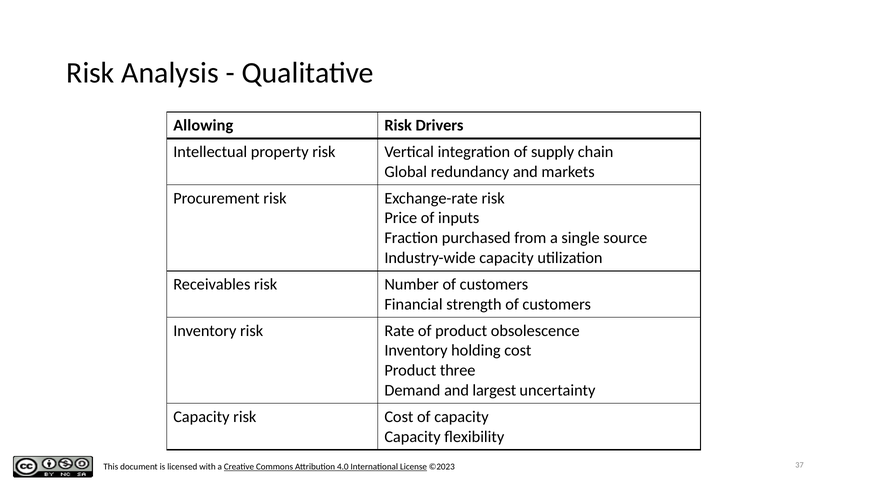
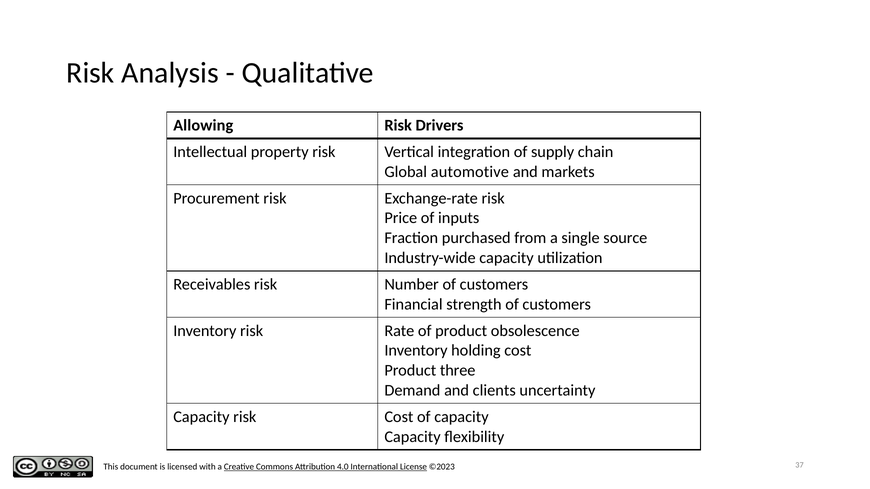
redundancy: redundancy -> automotive
largest: largest -> clients
